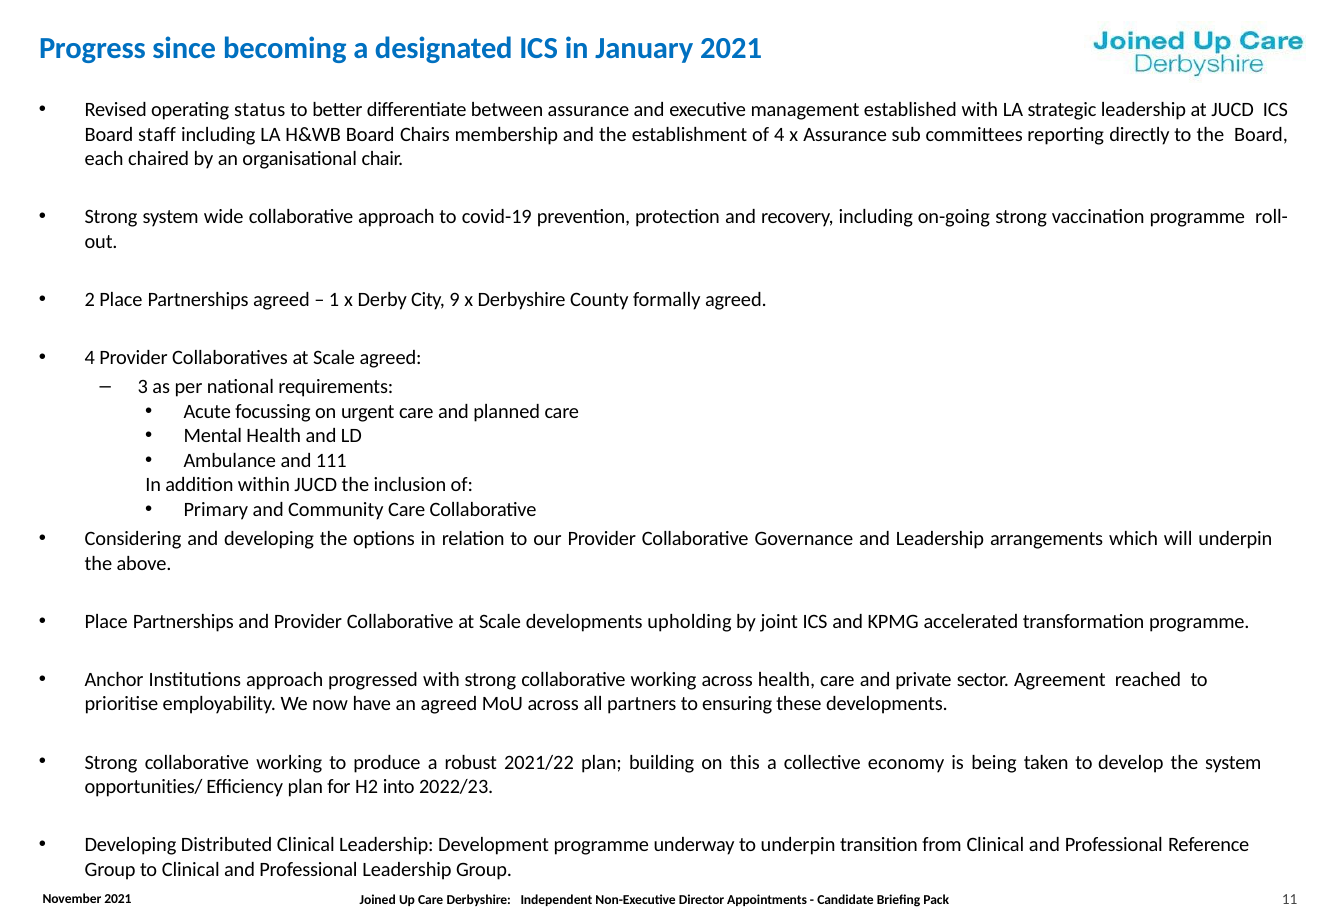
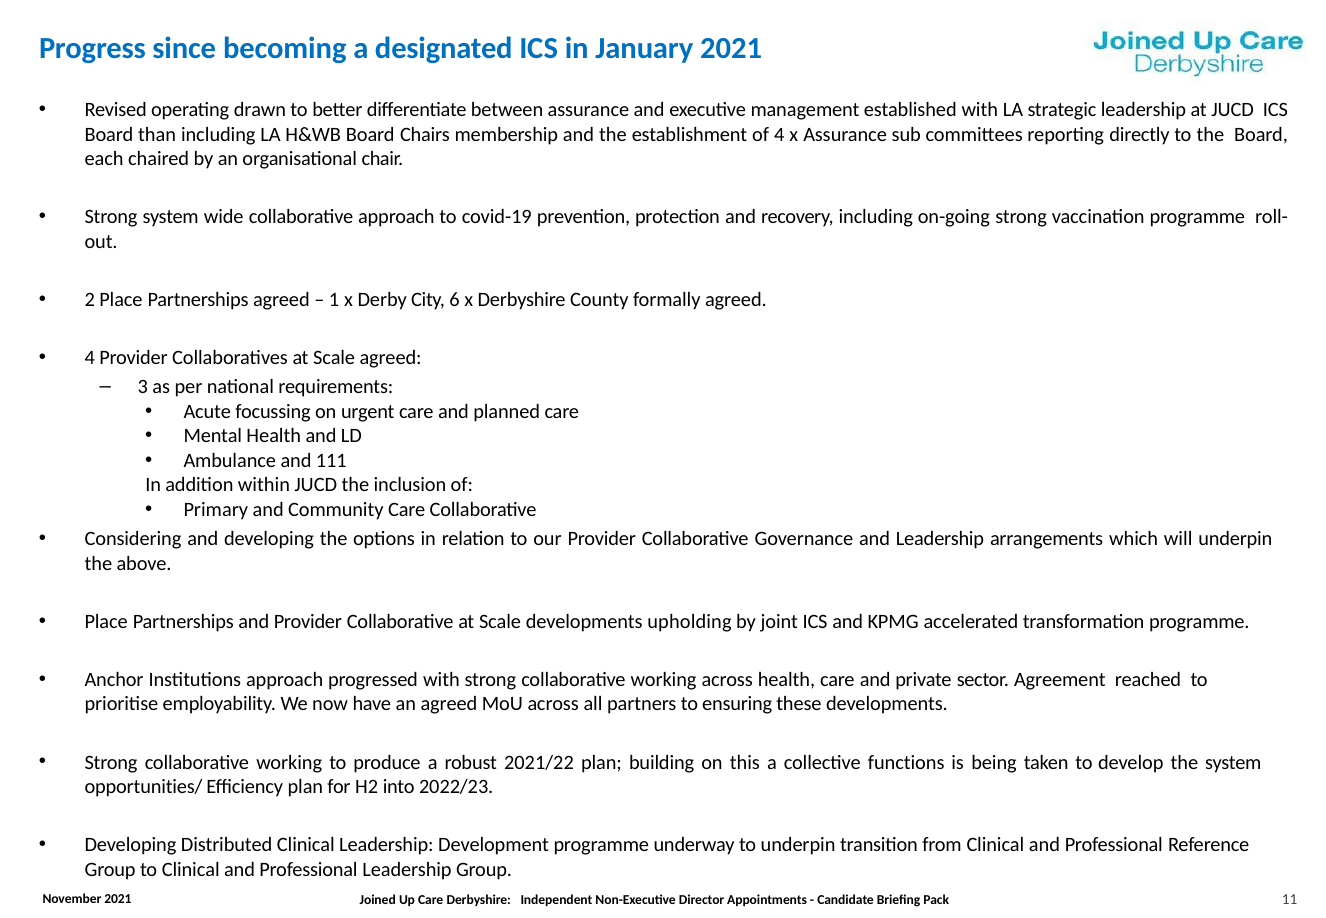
status: status -> drawn
staff: staff -> than
9: 9 -> 6
economy: economy -> functions
